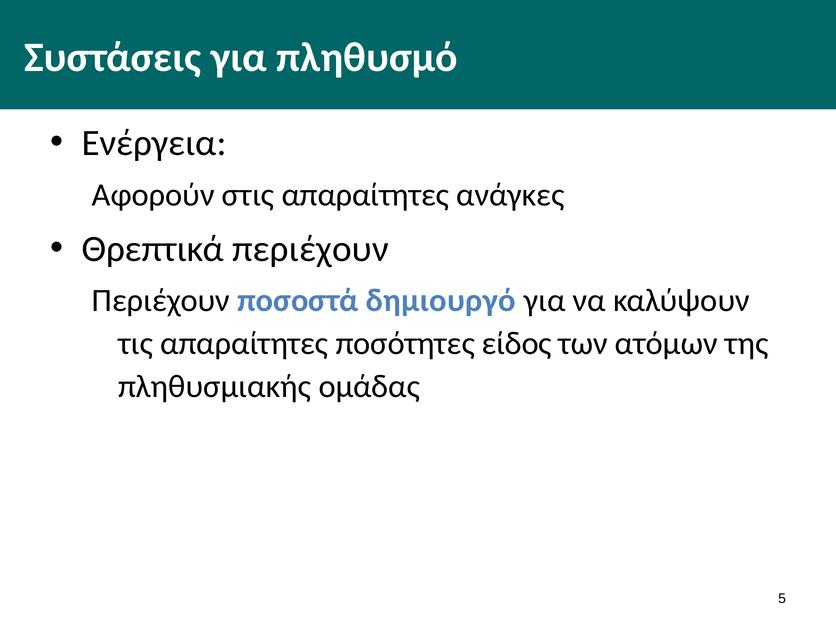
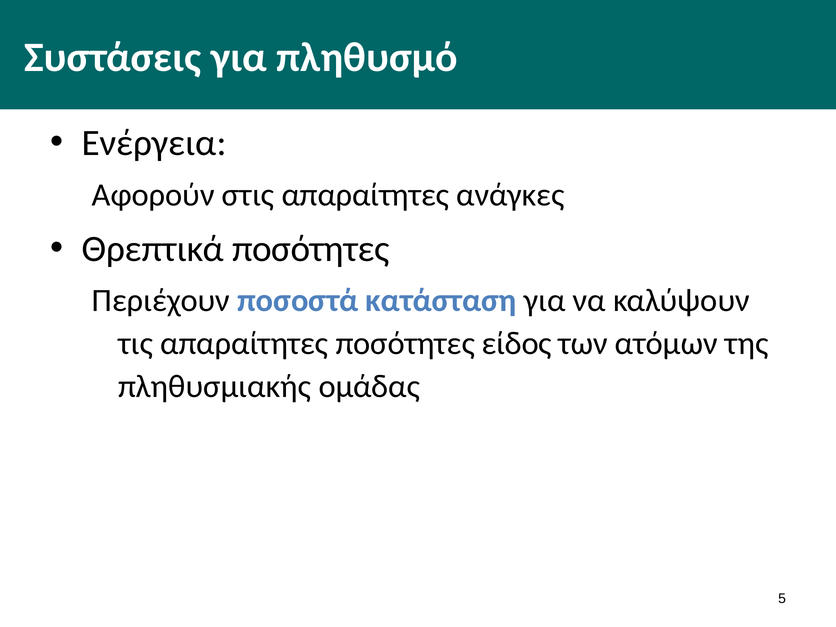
Θρεπτικά περιέχουν: περιέχουν -> ποσότητες
δημιουργό: δημιουργό -> κατάσταση
